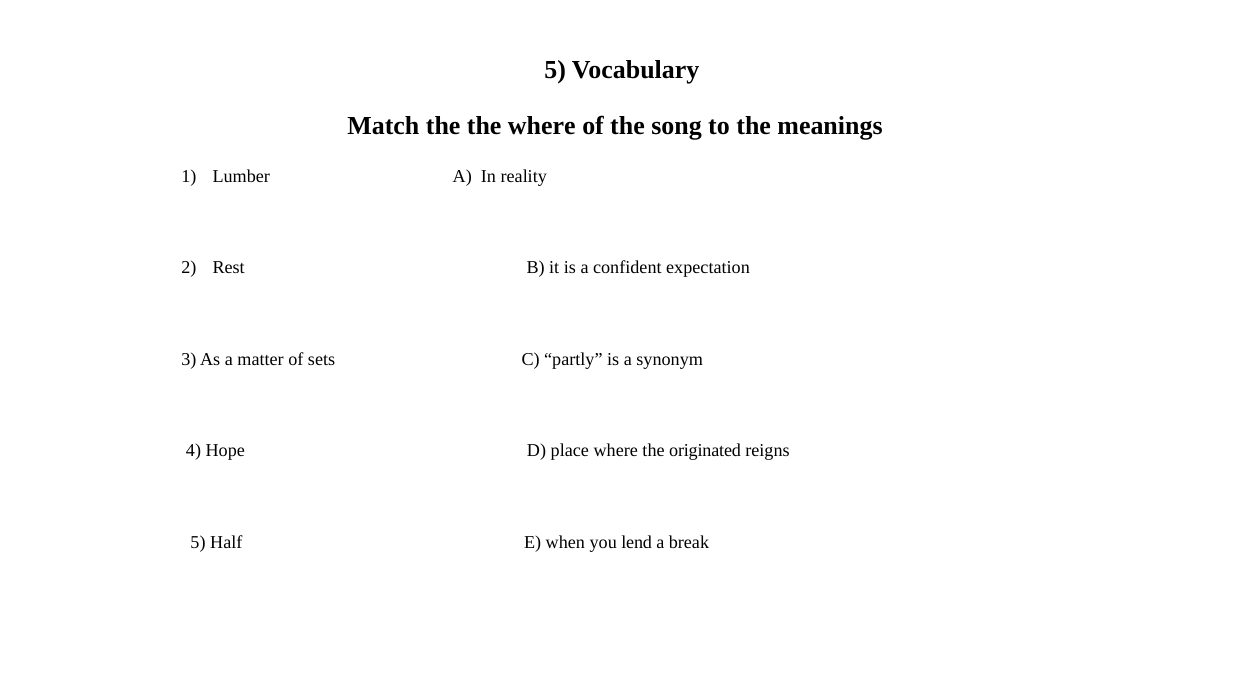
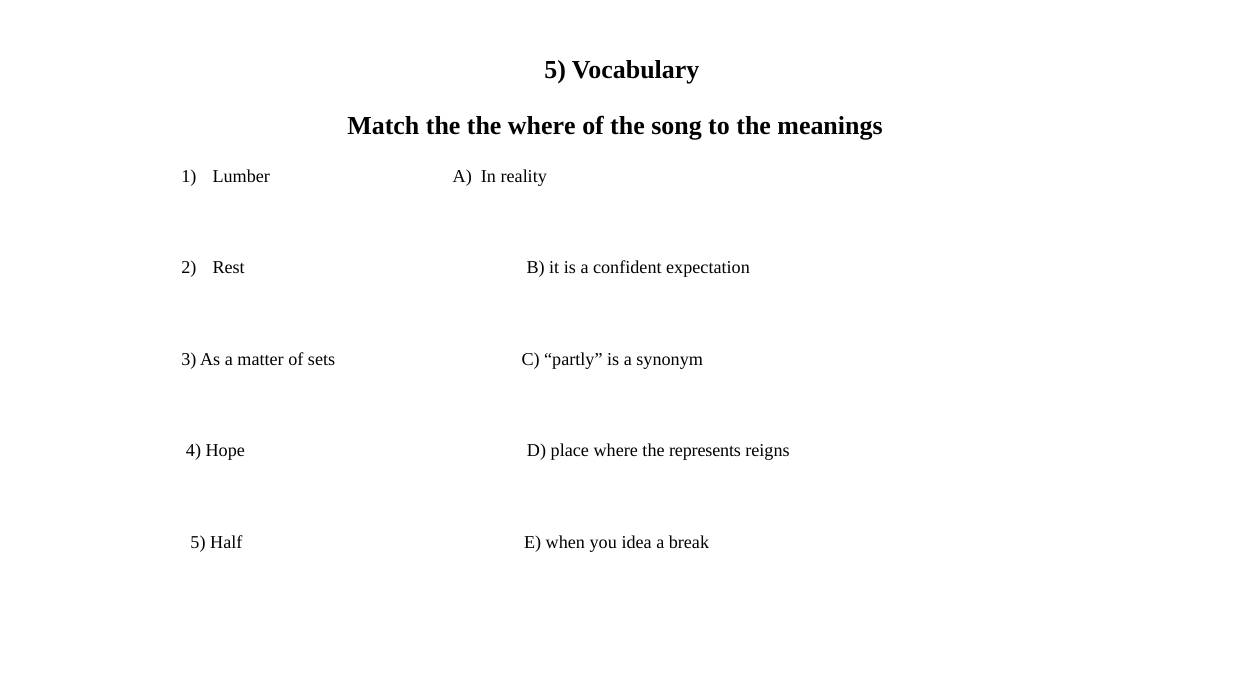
originated: originated -> represents
lend: lend -> idea
